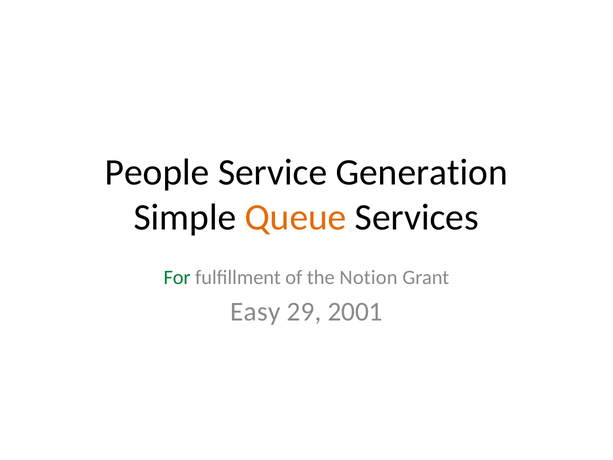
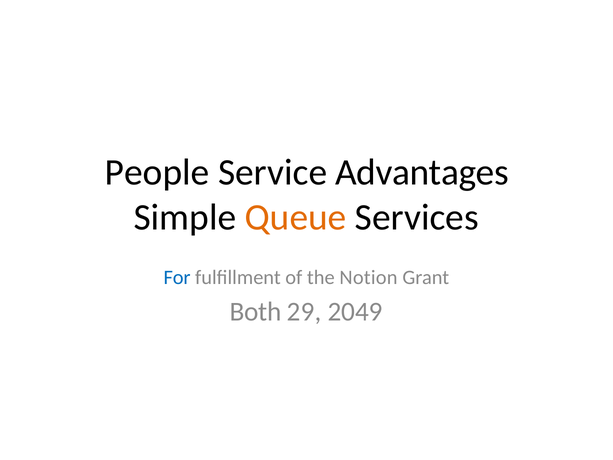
Generation: Generation -> Advantages
For colour: green -> blue
Easy: Easy -> Both
2001: 2001 -> 2049
